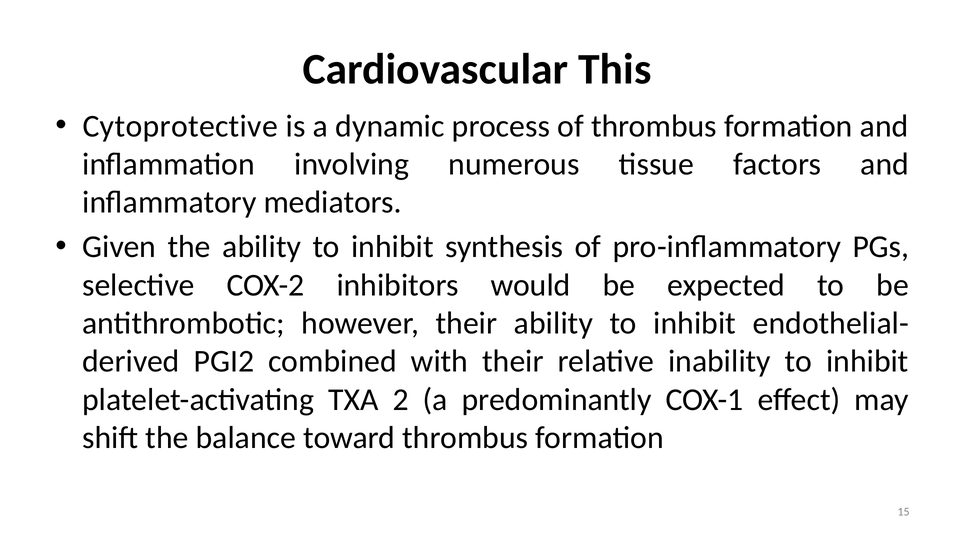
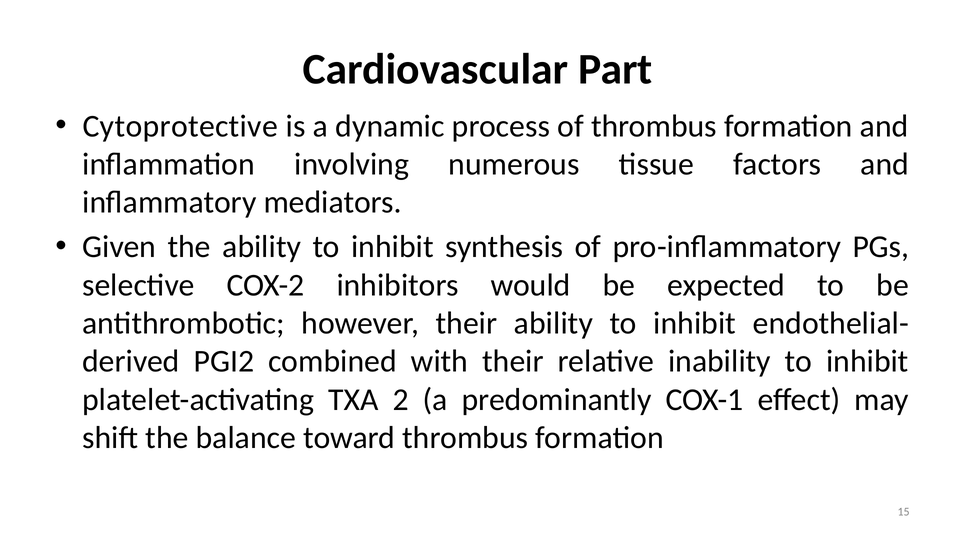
This: This -> Part
